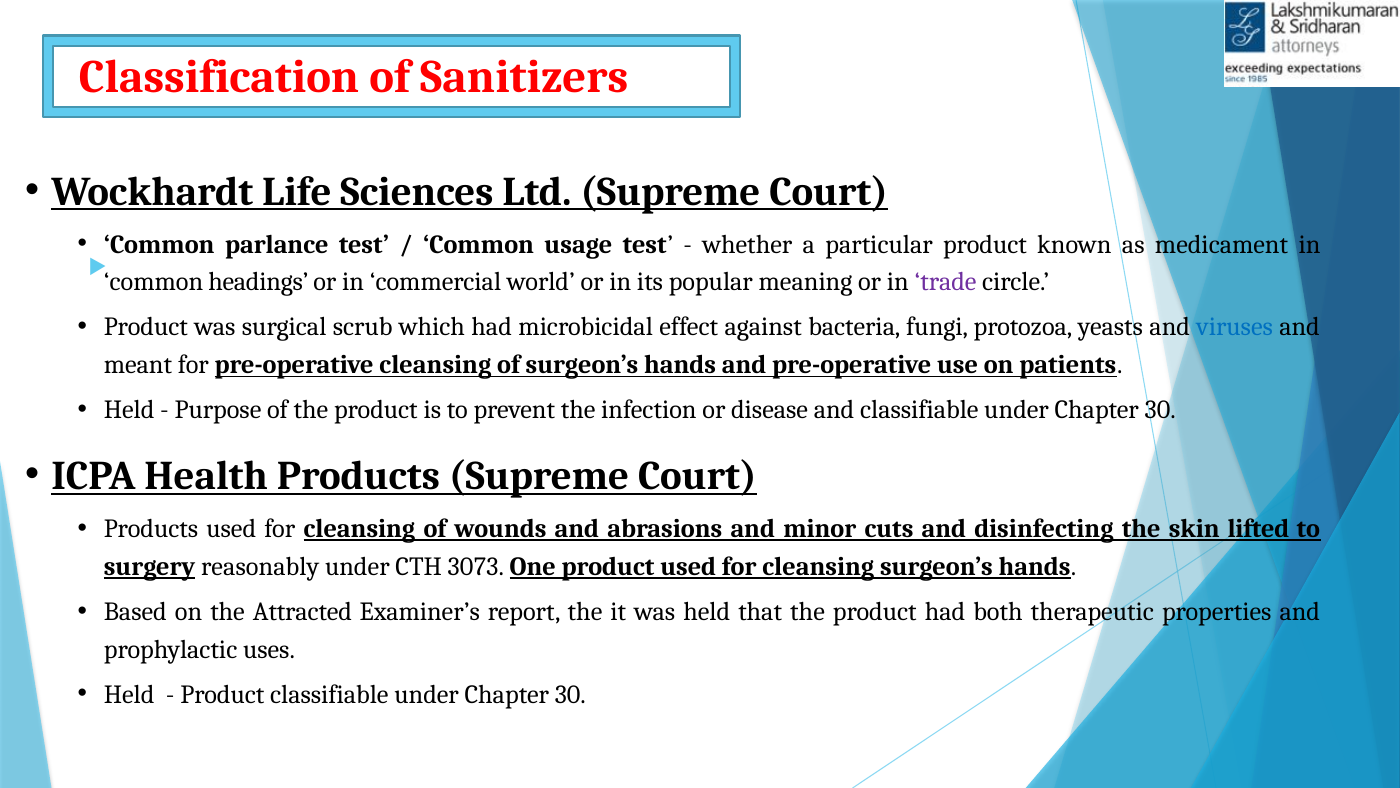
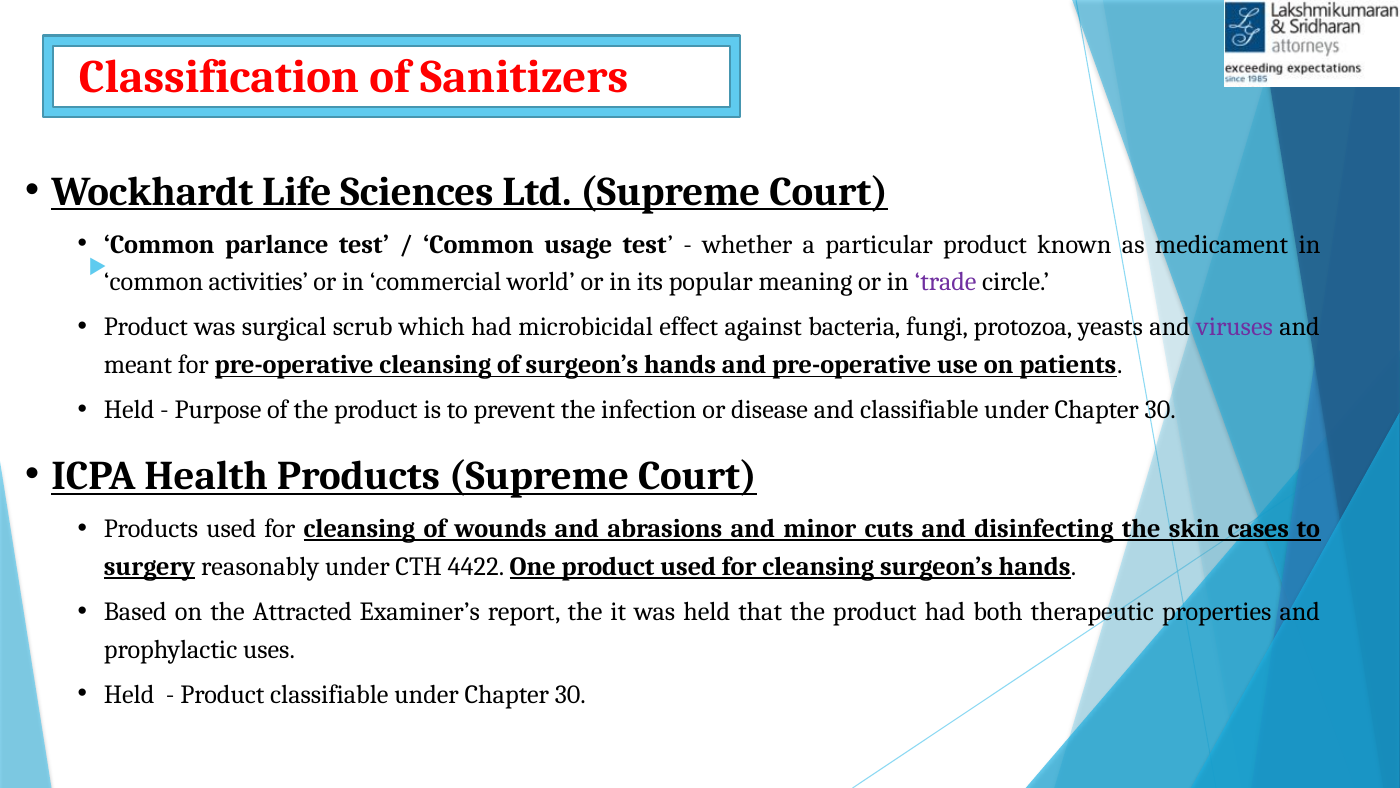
headings: headings -> activities
viruses colour: blue -> purple
lifted: lifted -> cases
3073: 3073 -> 4422
